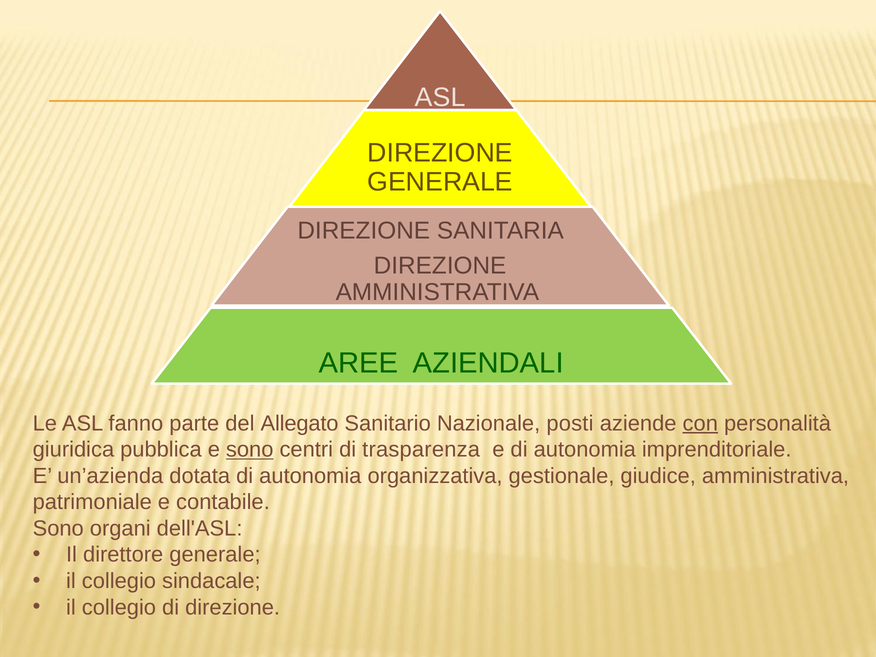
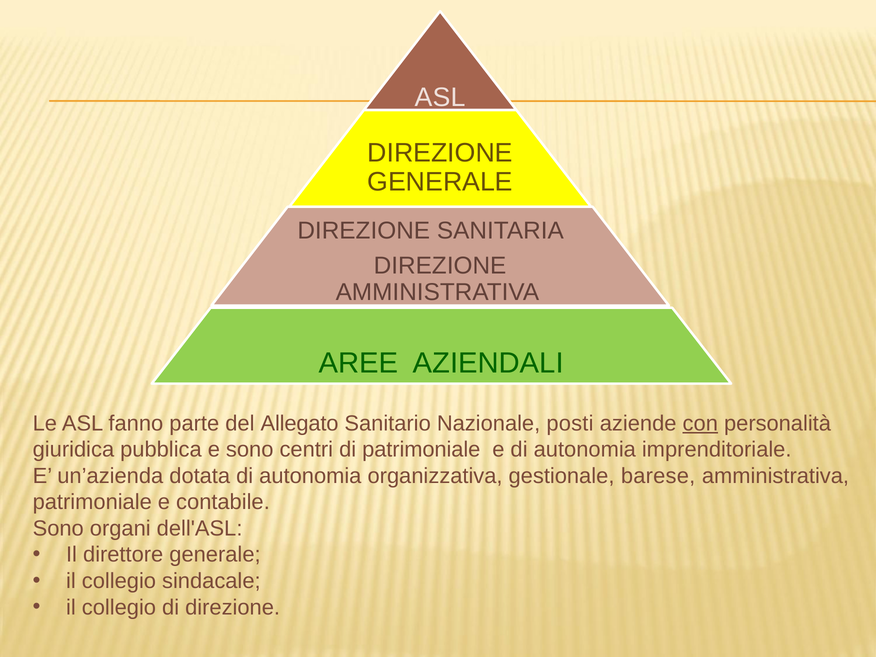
sono at (250, 450) underline: present -> none
di trasparenza: trasparenza -> patrimoniale
giudice: giudice -> barese
